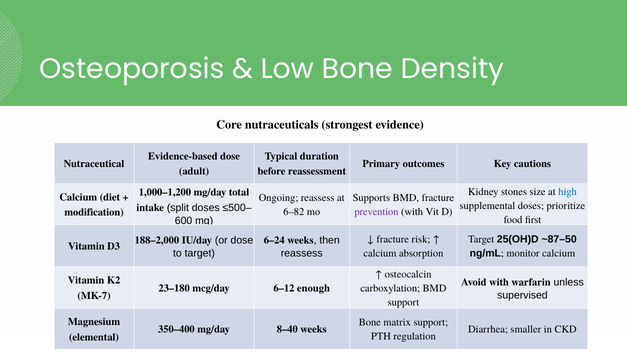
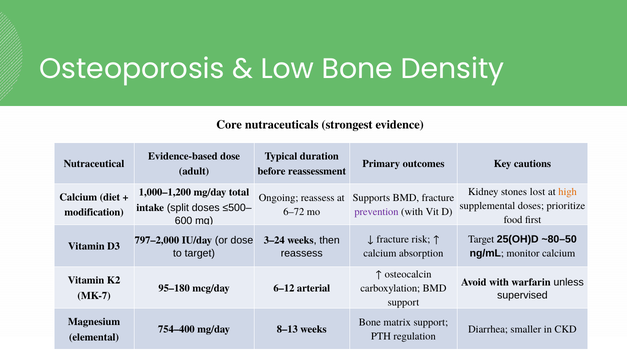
size: size -> lost
high colour: blue -> orange
6–82: 6–82 -> 6–72
~87–50: ~87–50 -> ~80–50
188–2,000: 188–2,000 -> 797–2,000
6–24: 6–24 -> 3–24
23–180: 23–180 -> 95–180
enough: enough -> arterial
350–400: 350–400 -> 754–400
8–40: 8–40 -> 8–13
